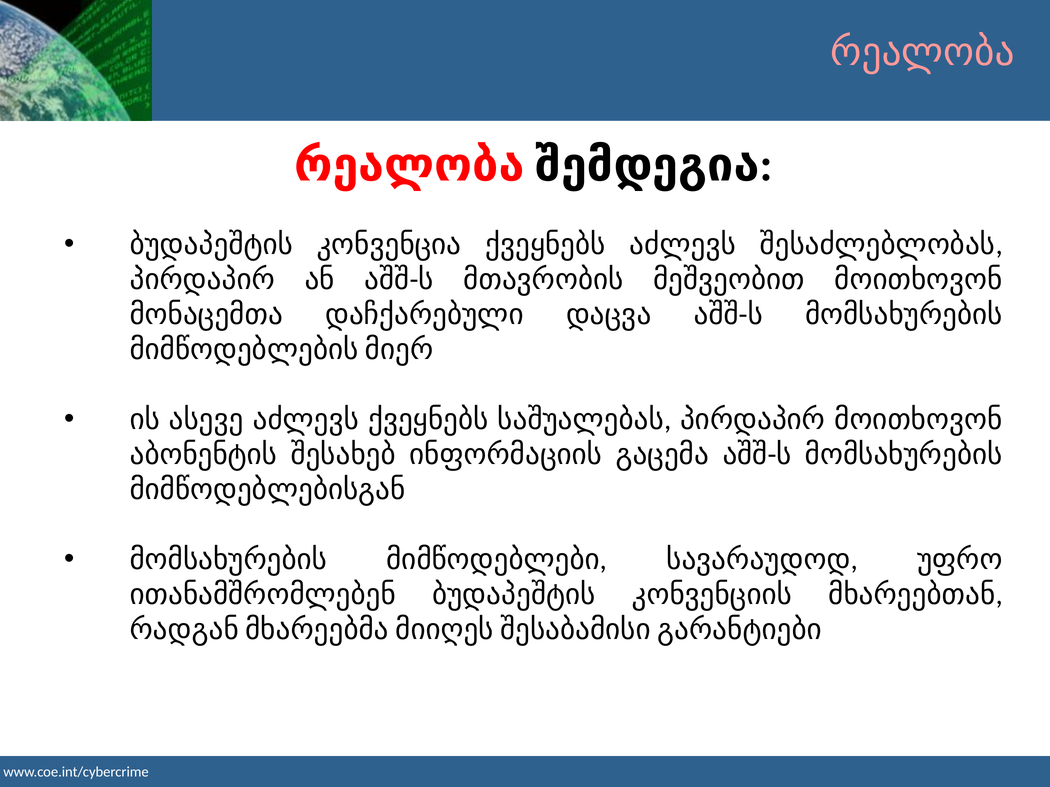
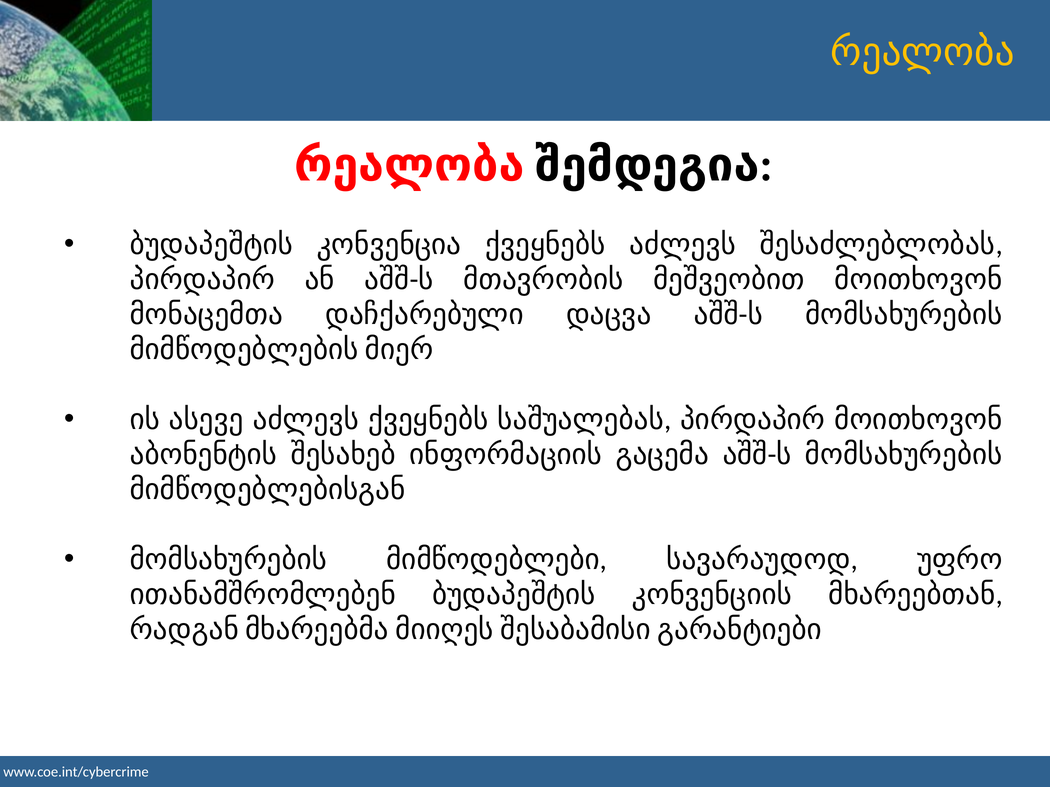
რეალობა at (922, 52) colour: pink -> yellow
